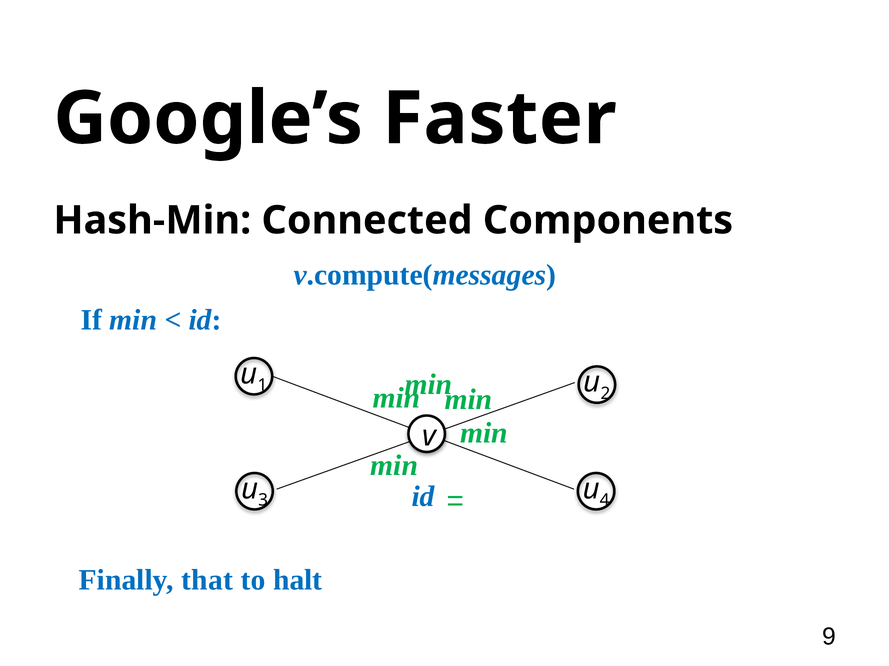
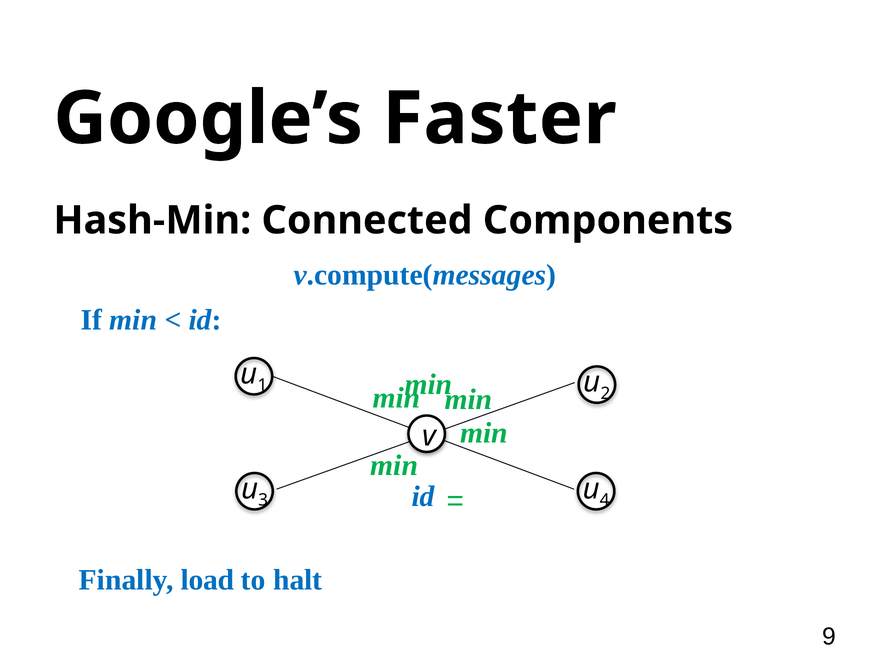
that: that -> load
